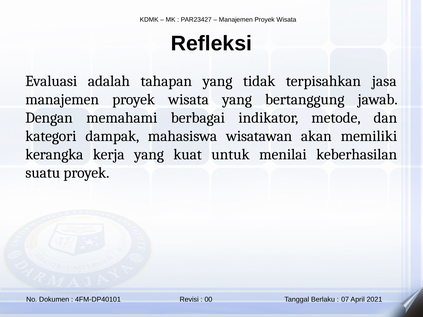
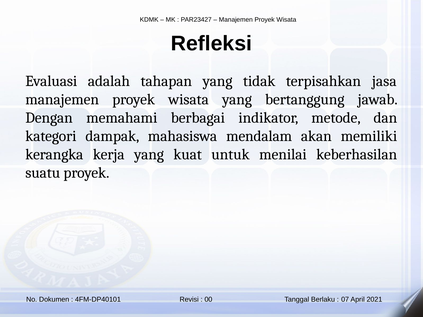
wisatawan: wisatawan -> mendalam
